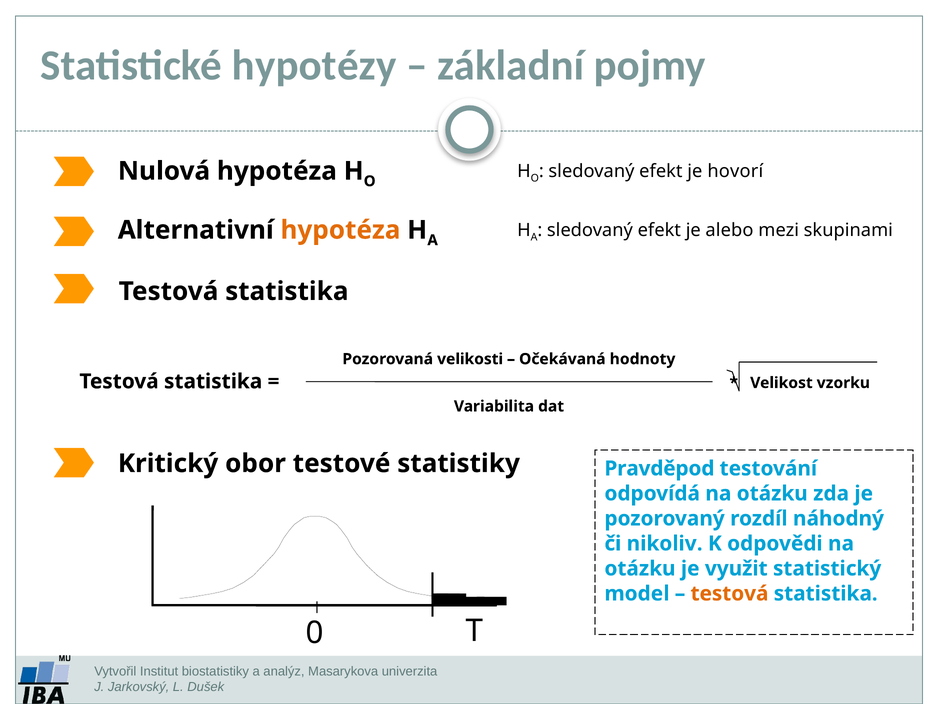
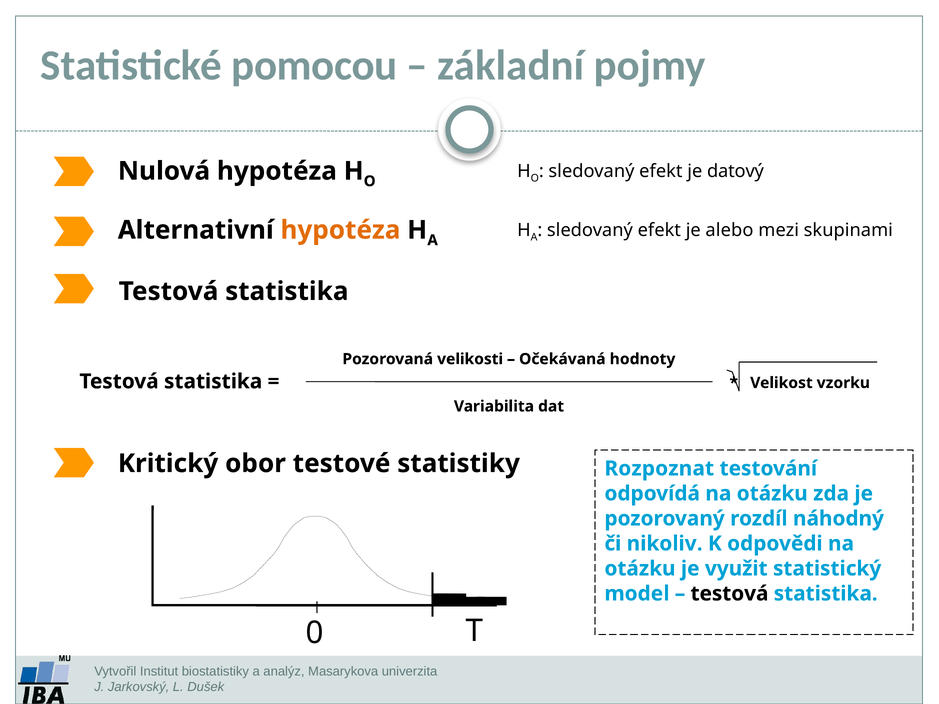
hypotézy: hypotézy -> pomocou
hovorí: hovorí -> datový
Pravděpod: Pravděpod -> Rozpoznat
testová at (729, 594) colour: orange -> black
